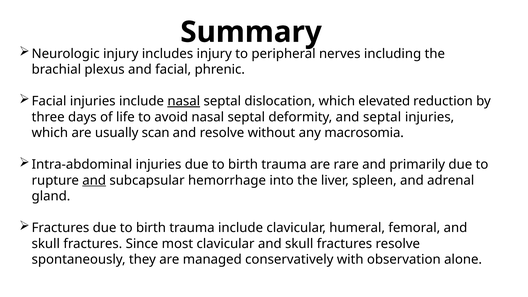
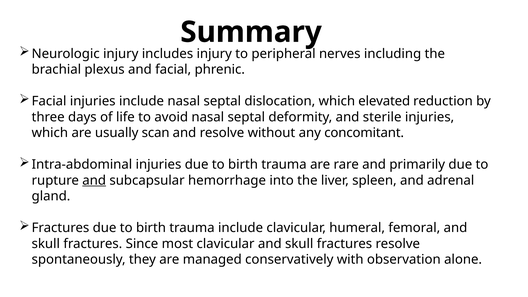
nasal at (184, 101) underline: present -> none
and septal: septal -> sterile
macrosomia: macrosomia -> concomitant
